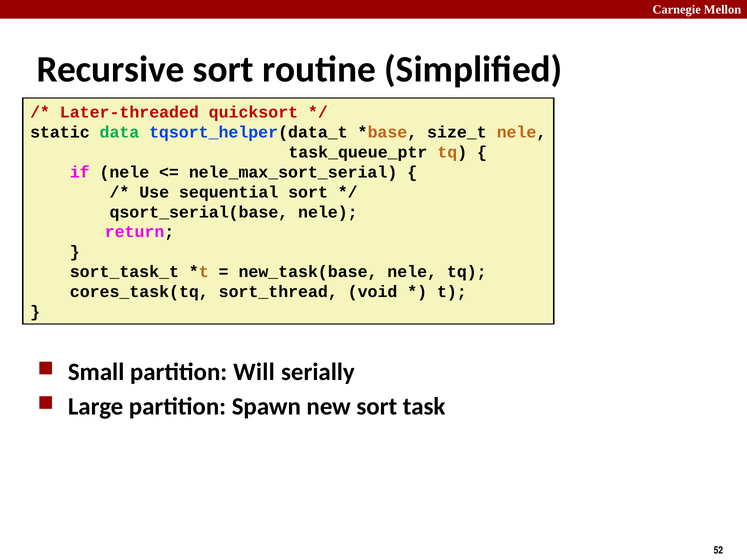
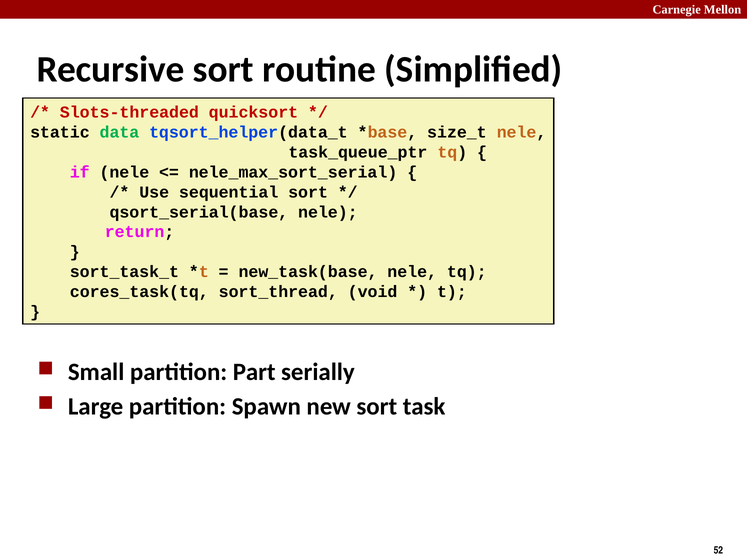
Later-threaded: Later-threaded -> Slots-threaded
Will: Will -> Part
